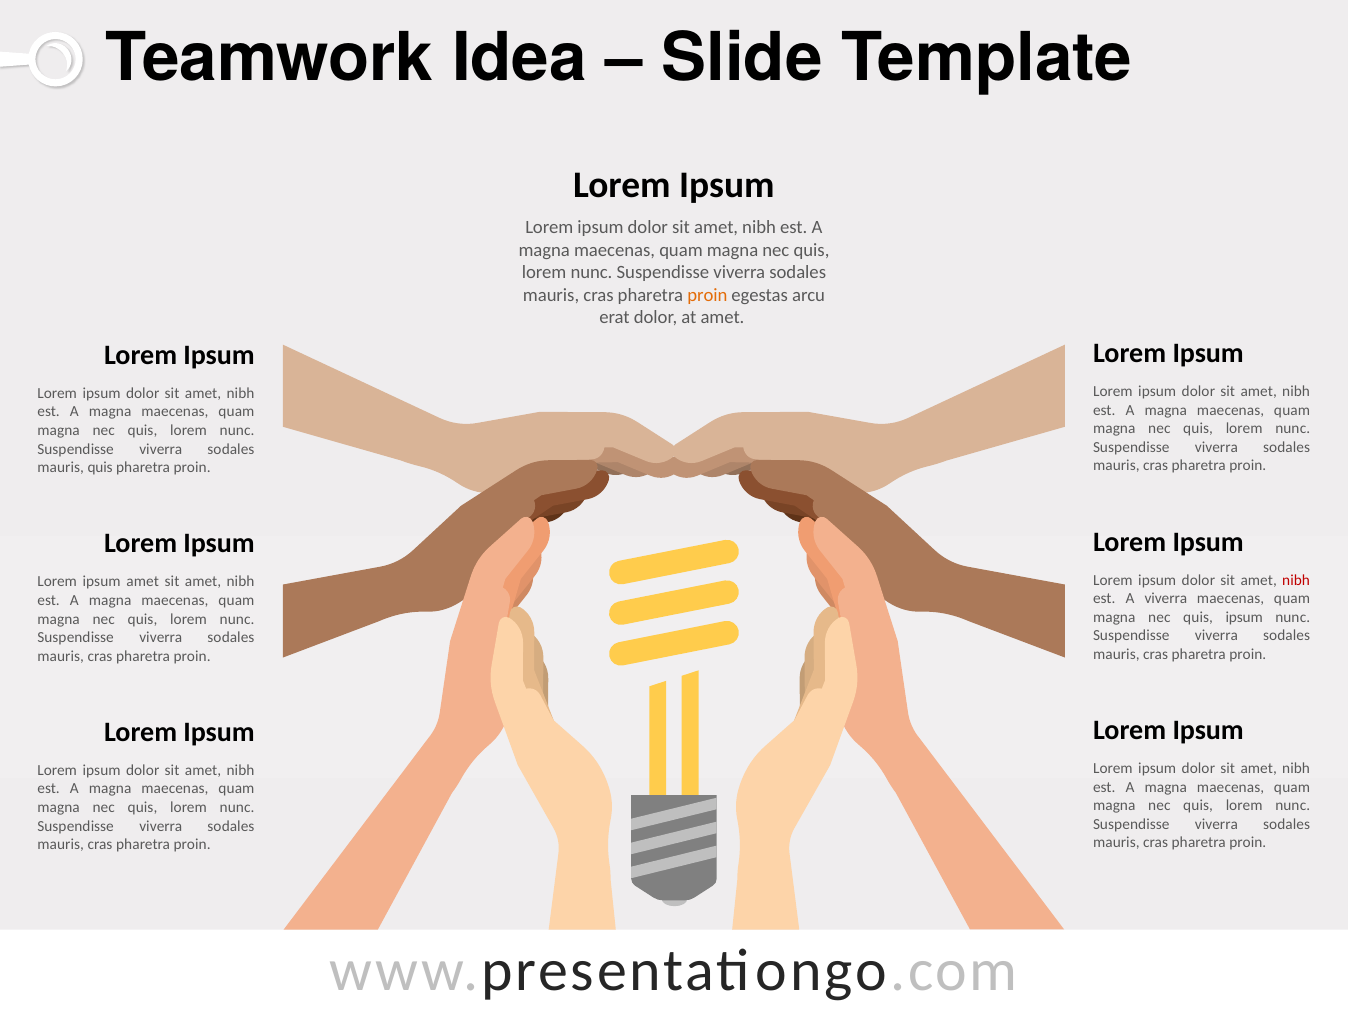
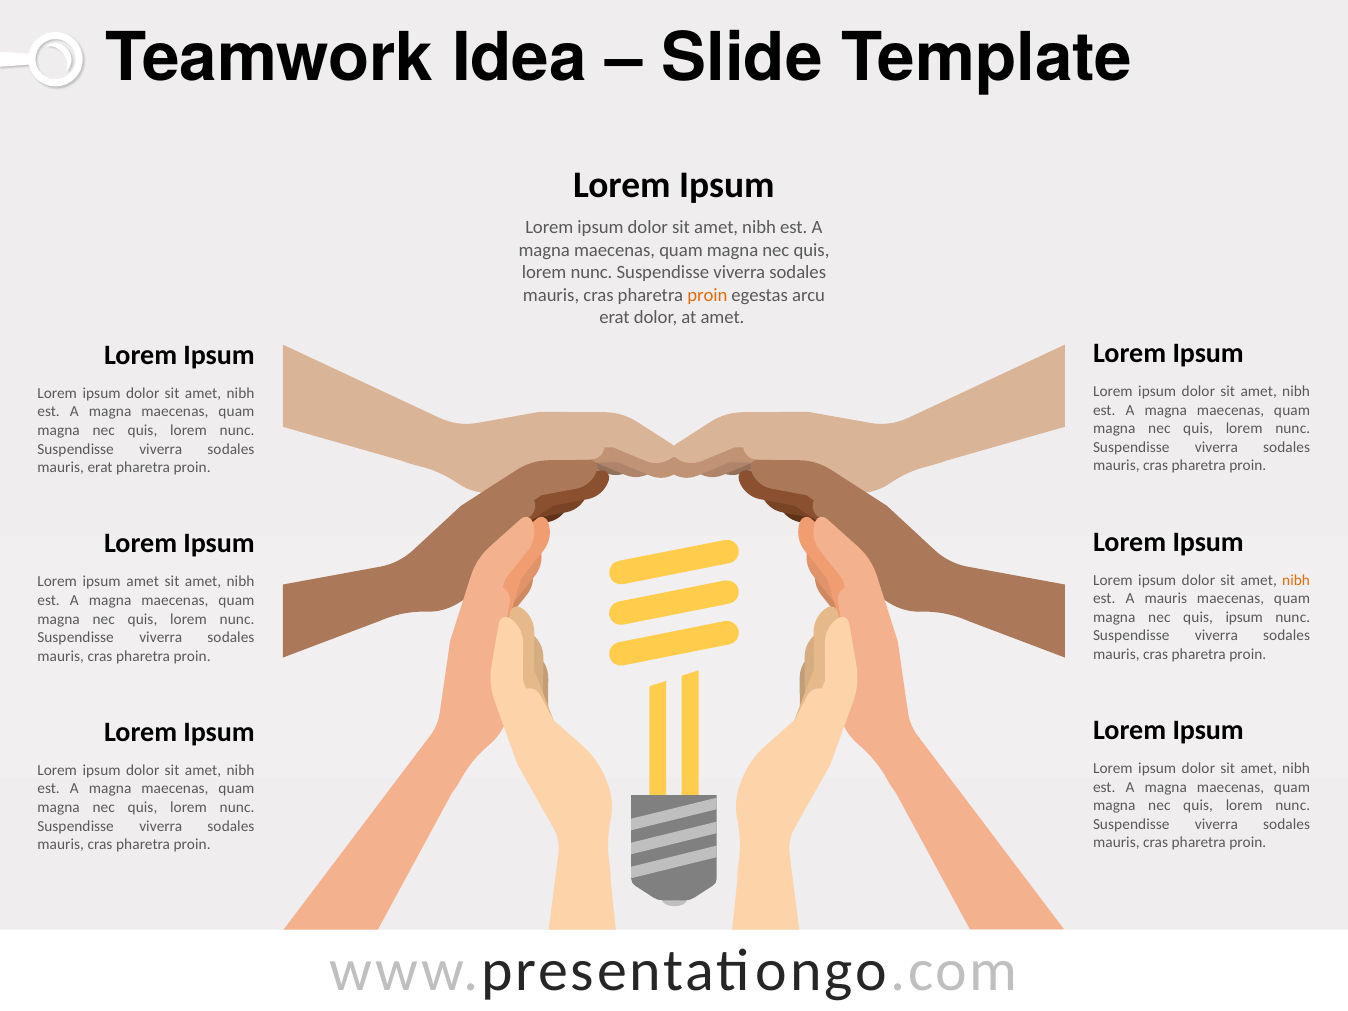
mauris quis: quis -> erat
nibh at (1296, 580) colour: red -> orange
A viverra: viverra -> mauris
